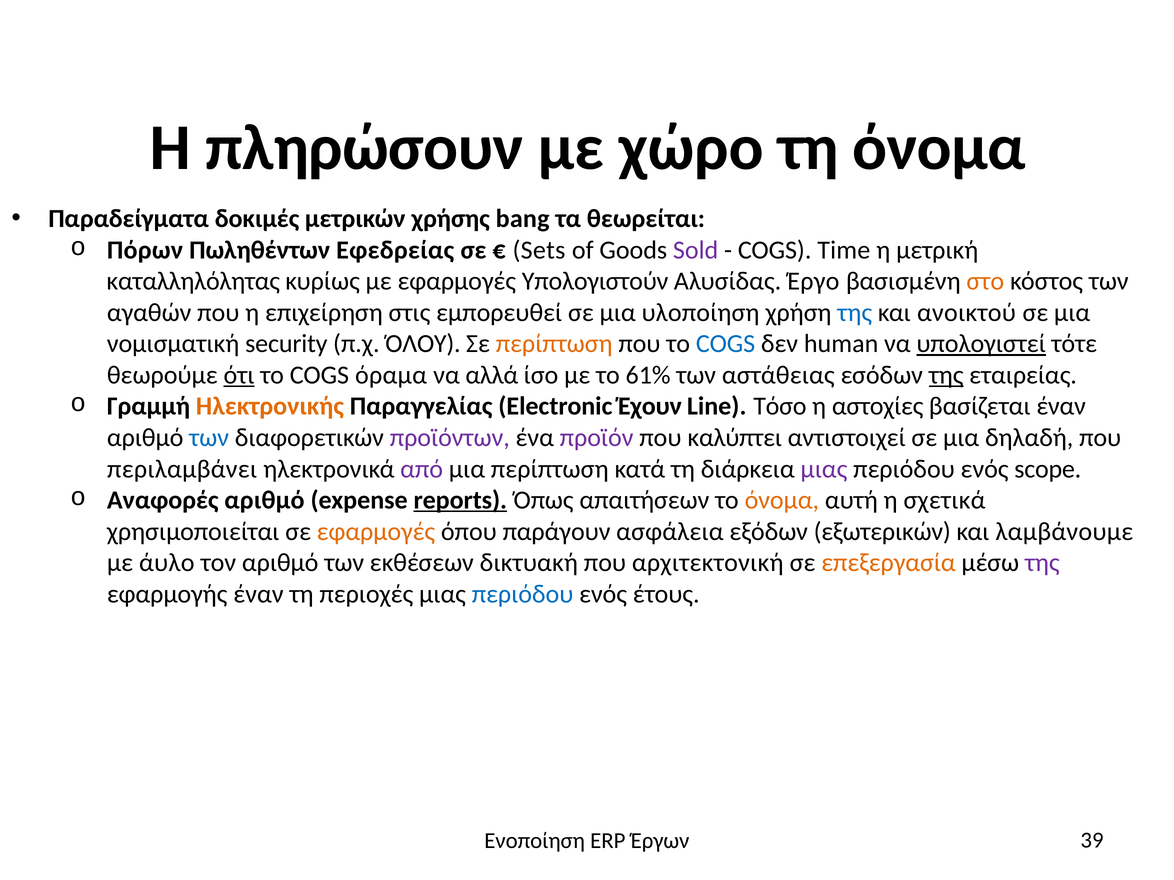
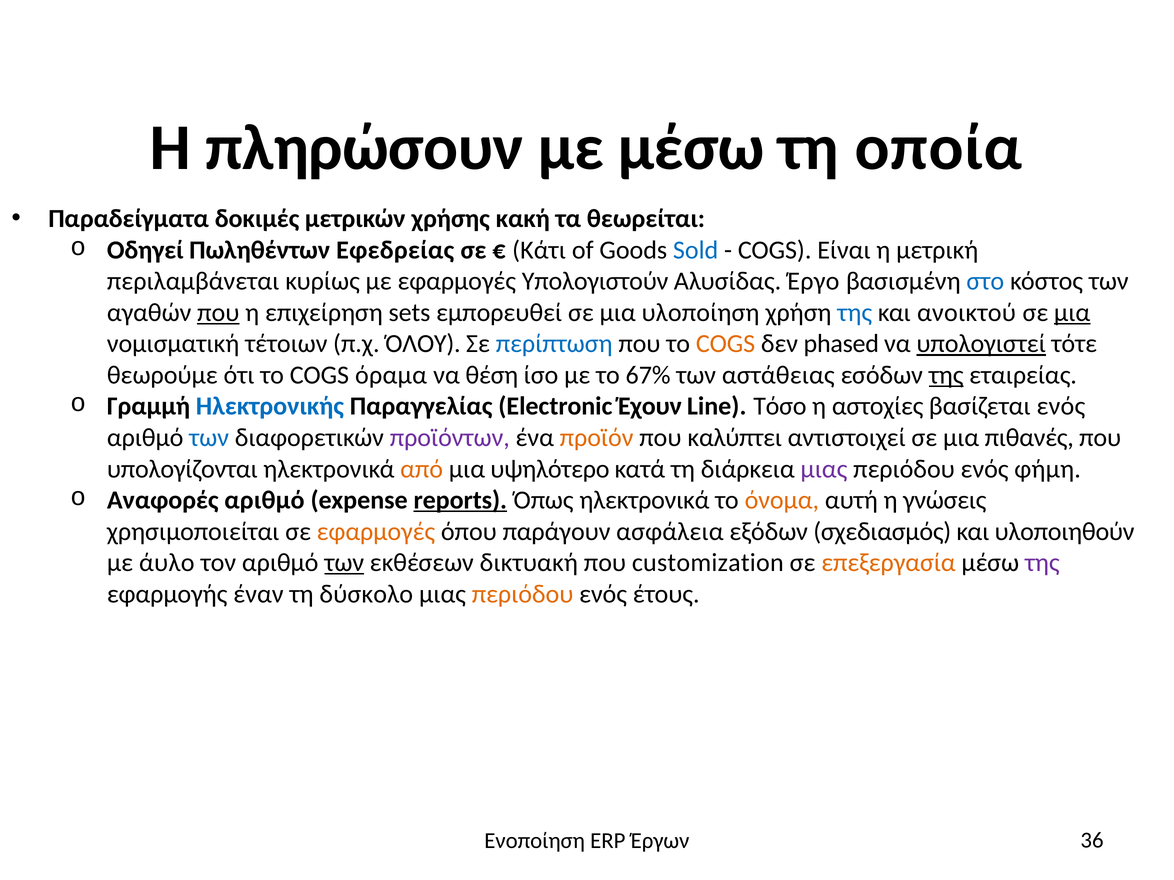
με χώρο: χώρο -> μέσω
τη όνομα: όνομα -> οποία
bang: bang -> κακή
Πόρων: Πόρων -> Οδηγεί
Sets: Sets -> Κάτι
Sold colour: purple -> blue
Time: Time -> Είναι
καταλληλόλητας: καταλληλόλητας -> περιλαμβάνεται
στο colour: orange -> blue
που at (218, 313) underline: none -> present
στις: στις -> sets
μια at (1072, 313) underline: none -> present
security: security -> τέτοιων
περίπτωση at (554, 344) colour: orange -> blue
COGS at (726, 344) colour: blue -> orange
human: human -> phased
ότι underline: present -> none
αλλά: αλλά -> θέση
61%: 61% -> 67%
Ηλεκτρονικής colour: orange -> blue
βασίζεται έναν: έναν -> ενός
προϊόν colour: purple -> orange
δηλαδή: δηλαδή -> πιθανές
περιλαμβάνει: περιλαμβάνει -> υπολογίζονται
από colour: purple -> orange
μια περίπτωση: περίπτωση -> υψηλότερο
scope: scope -> φήμη
Όπως απαιτήσεων: απαιτήσεων -> ηλεκτρονικά
σχετικά: σχετικά -> γνώσεις
εξωτερικών: εξωτερικών -> σχεδιασμός
λαμβάνουμε: λαμβάνουμε -> υλοποιηθούν
των at (344, 563) underline: none -> present
αρχιτεκτονική: αρχιτεκτονική -> customization
περιοχές: περιοχές -> δύσκολο
περιόδου at (523, 594) colour: blue -> orange
39: 39 -> 36
